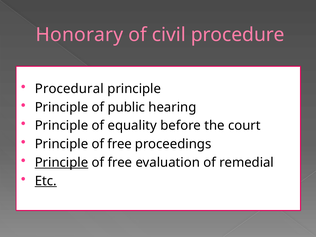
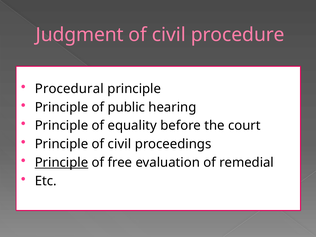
Honorary: Honorary -> Judgment
free at (120, 144): free -> civil
Etc underline: present -> none
